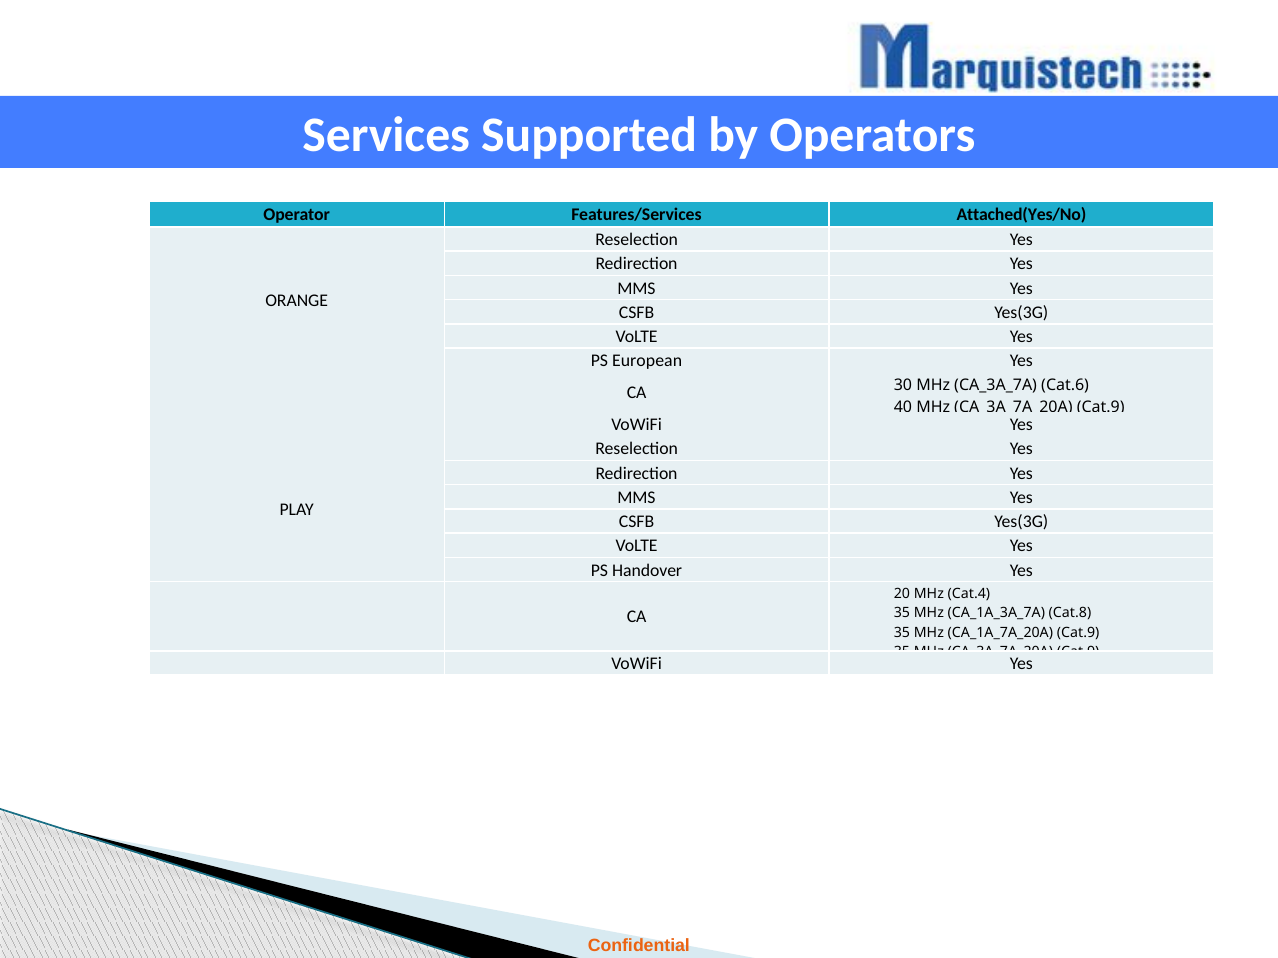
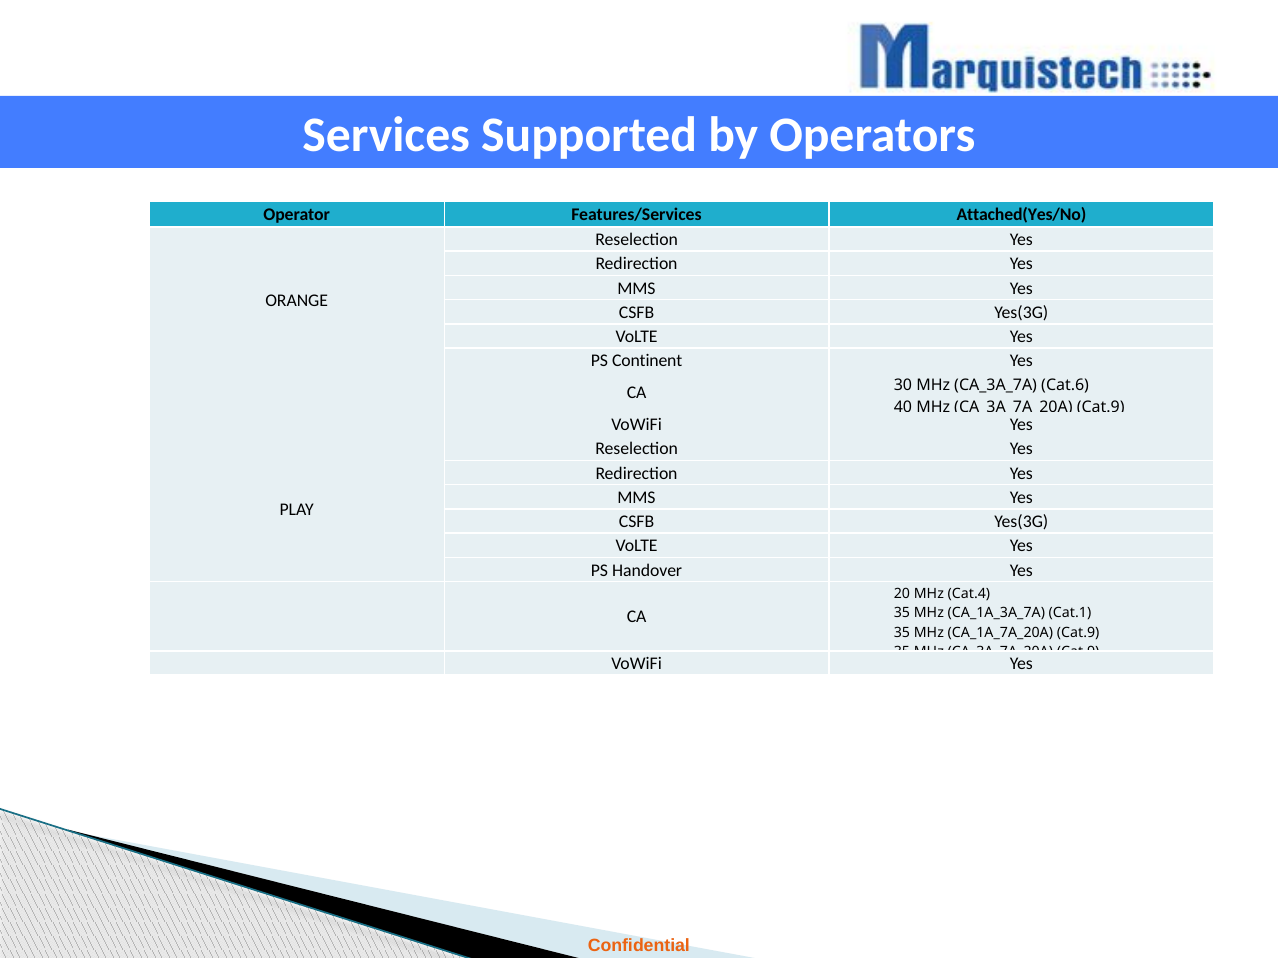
European: European -> Continent
Cat.8: Cat.8 -> Cat.1
